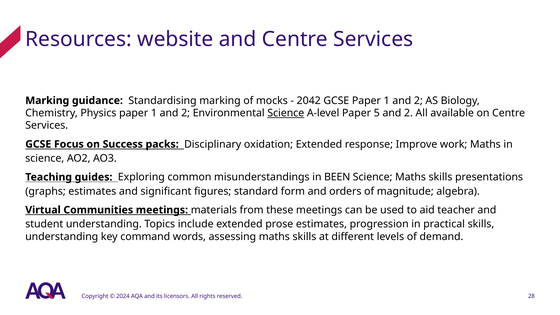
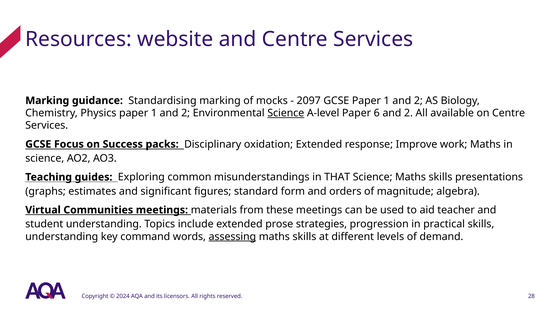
2042: 2042 -> 2097
5: 5 -> 6
BEEN: BEEN -> THAT
prose estimates: estimates -> strategies
assessing underline: none -> present
